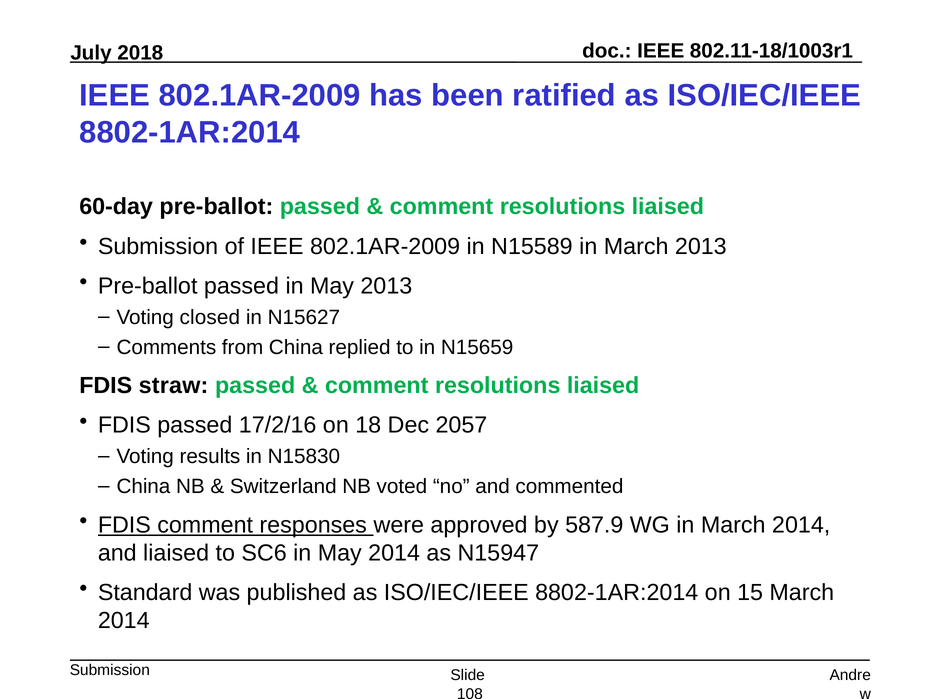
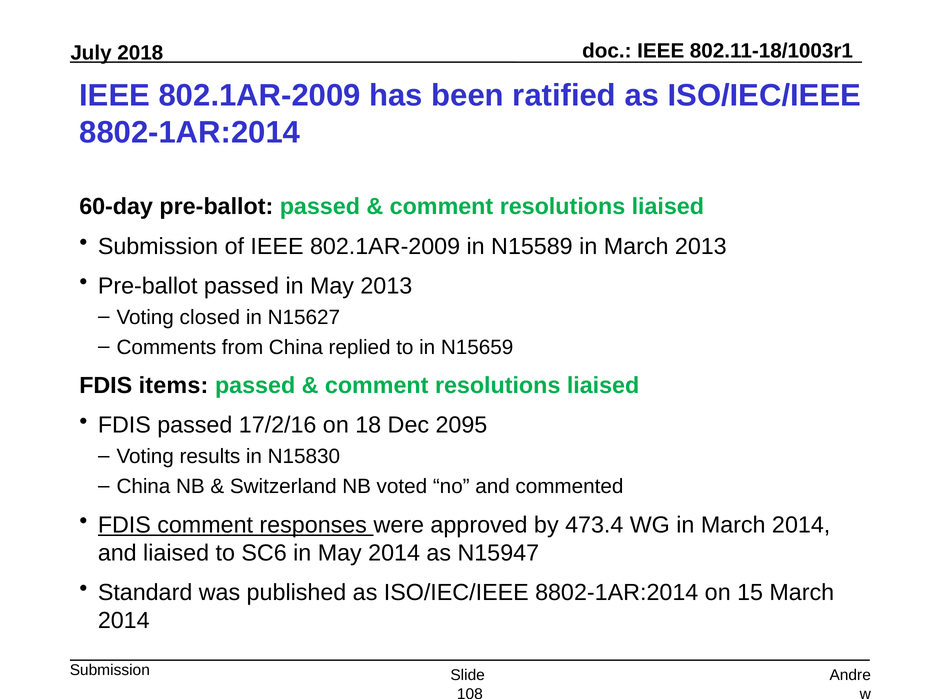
straw: straw -> items
2057: 2057 -> 2095
587.9: 587.9 -> 473.4
